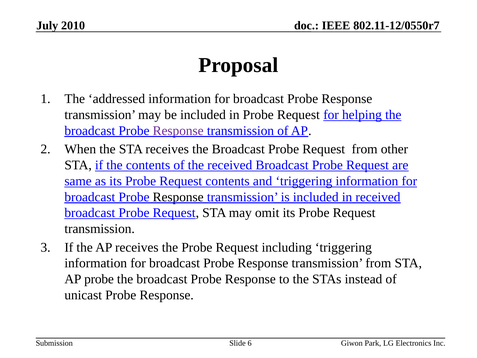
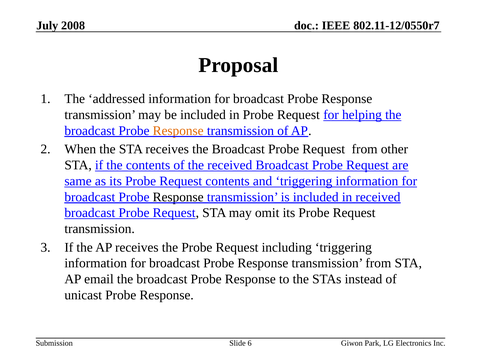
2010: 2010 -> 2008
Response at (178, 131) colour: purple -> orange
AP probe: probe -> email
